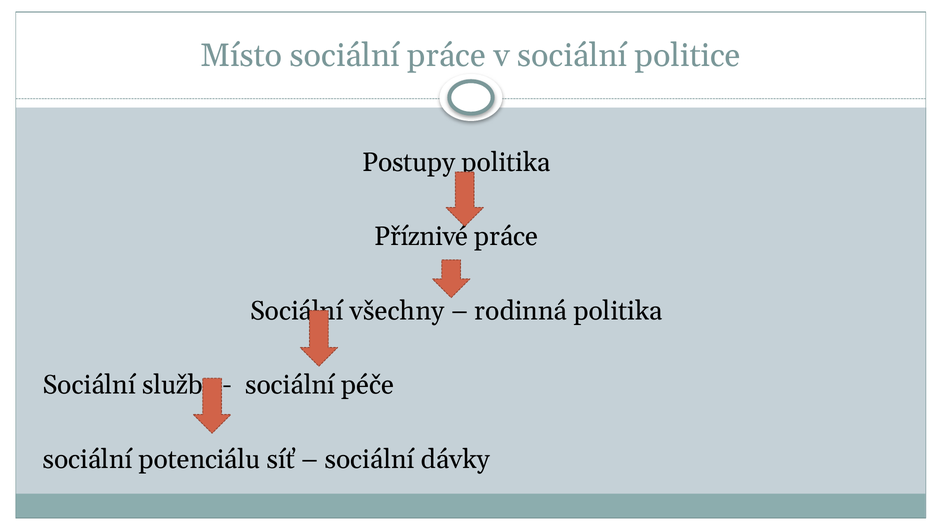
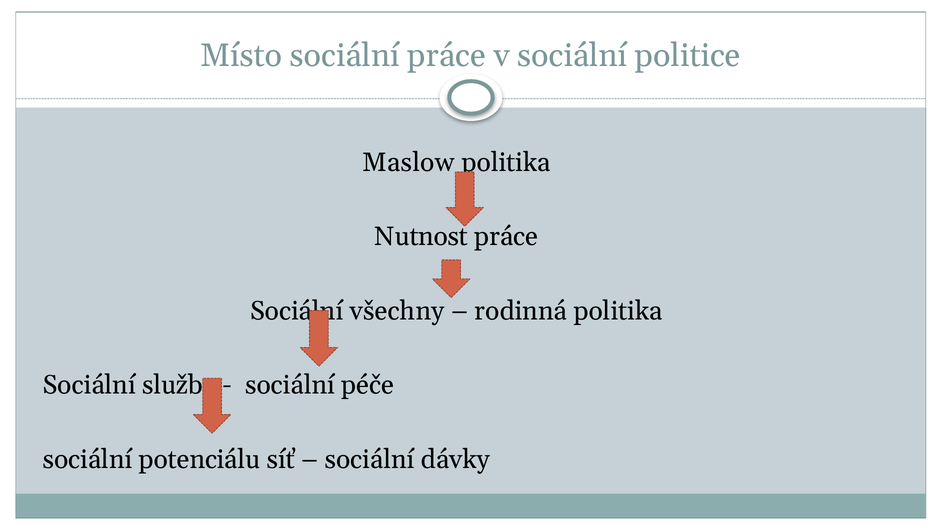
Postupy: Postupy -> Maslow
Příznivé: Příznivé -> Nutnost
